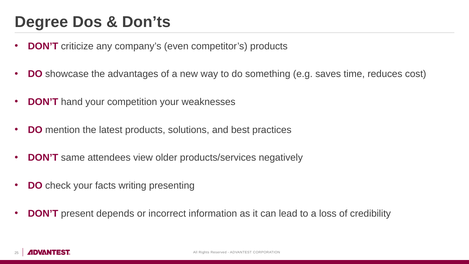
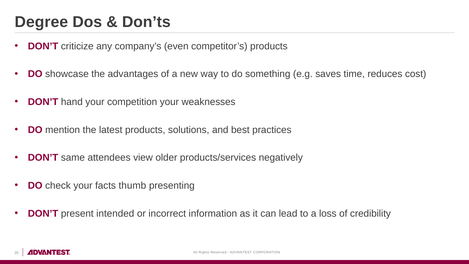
writing: writing -> thumb
depends: depends -> intended
